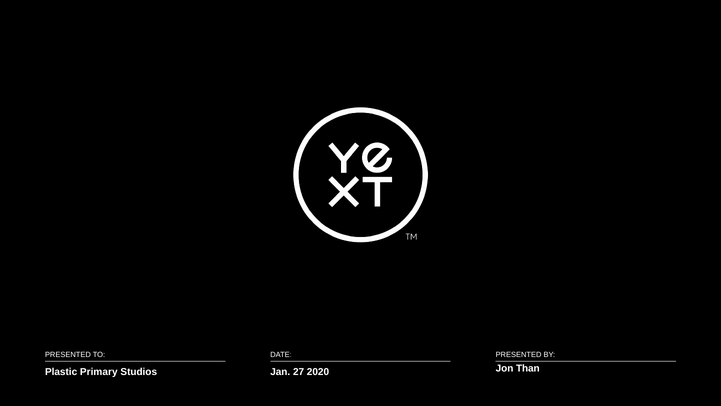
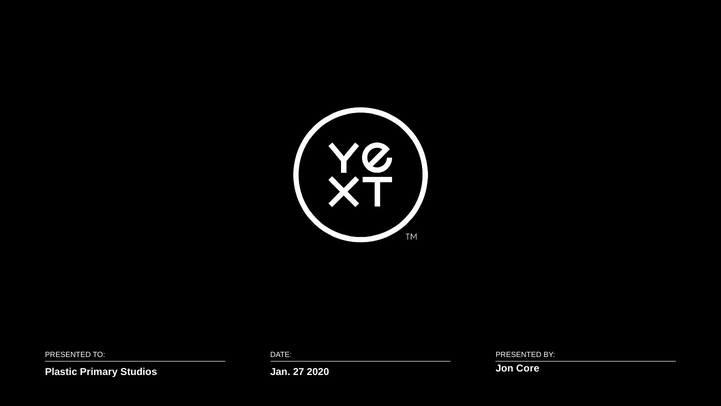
Than: Than -> Core
